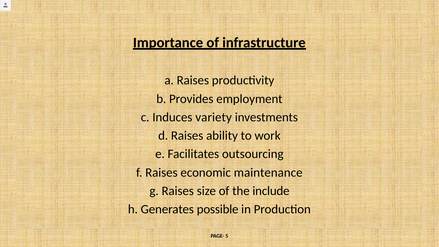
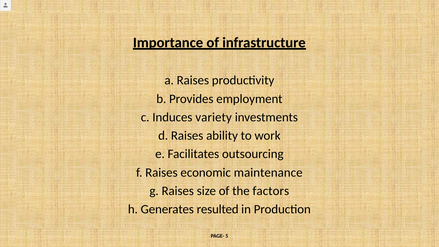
include: include -> factors
possible: possible -> resulted
